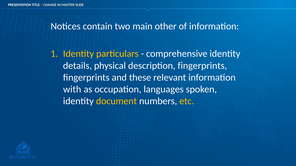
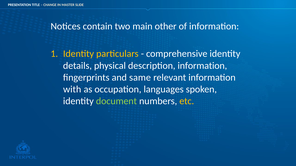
description fingerprints: fingerprints -> information
these: these -> same
document colour: yellow -> light green
